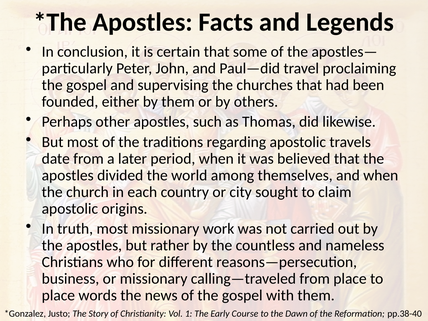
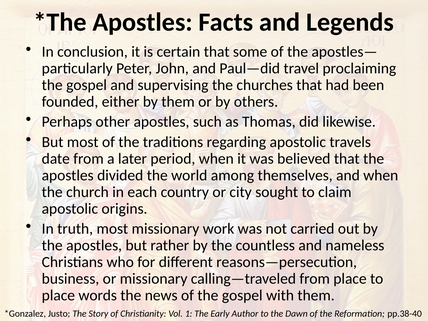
Course: Course -> Author
